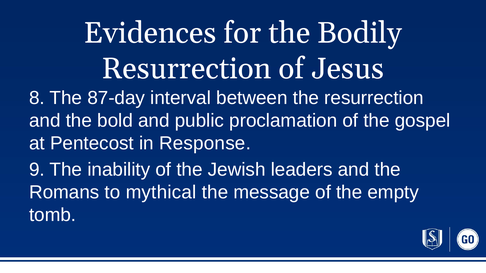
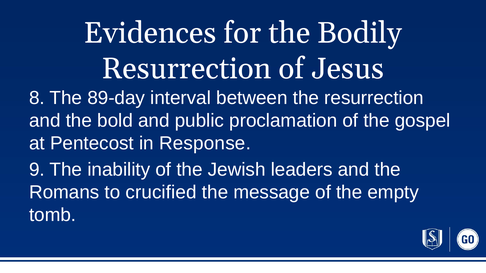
87-day: 87-day -> 89-day
mythical: mythical -> crucified
